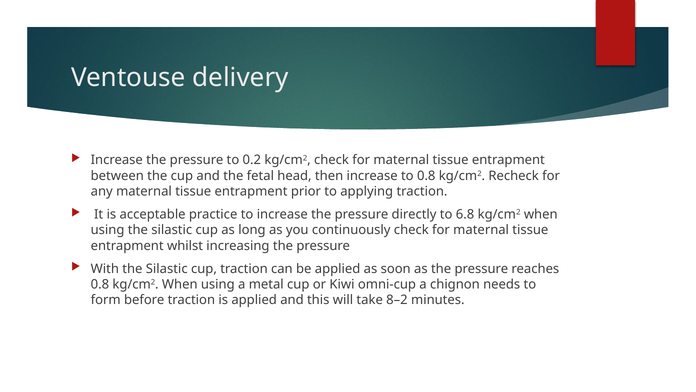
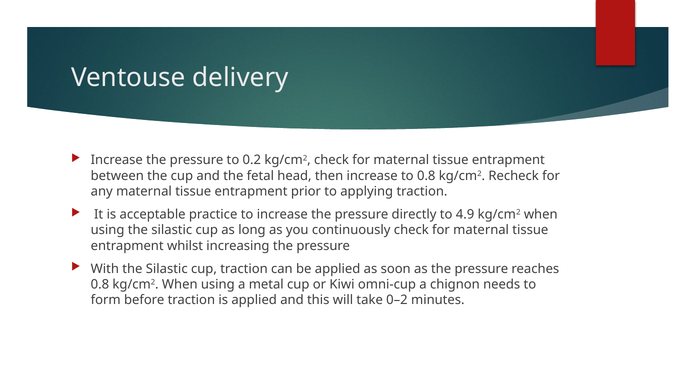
6.8: 6.8 -> 4.9
8–2: 8–2 -> 0–2
